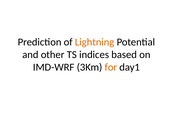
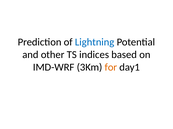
Lightning colour: orange -> blue
